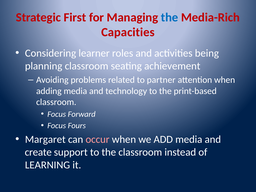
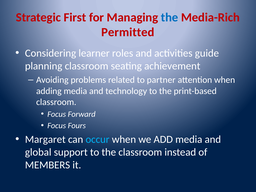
Capacities: Capacities -> Permitted
being: being -> guide
occur colour: pink -> light blue
create: create -> global
LEARNING: LEARNING -> MEMBERS
